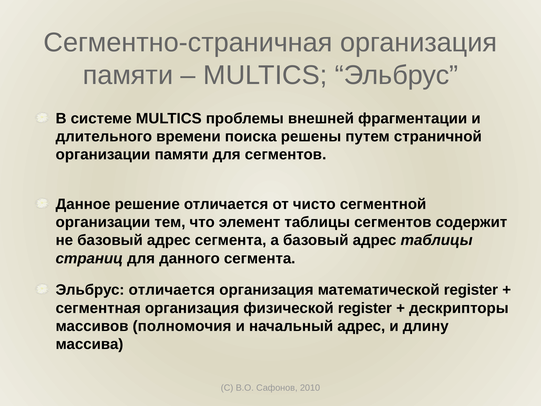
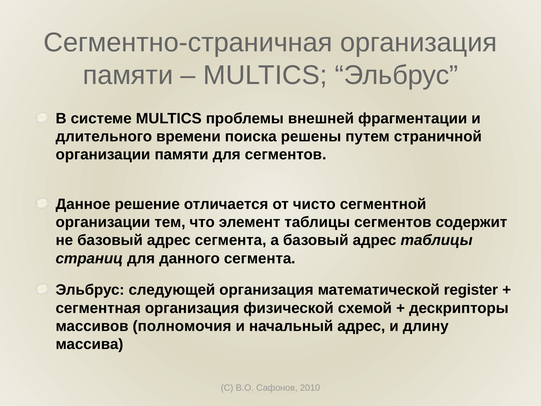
Эльбрус отличается: отличается -> следующей
физической register: register -> схемой
